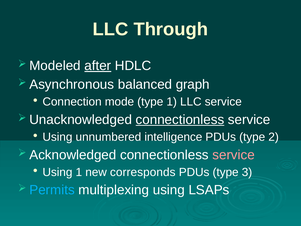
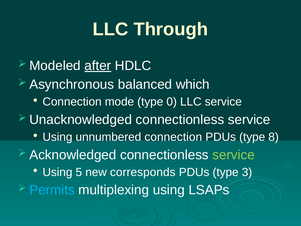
graph: graph -> which
type 1: 1 -> 0
connectionless at (180, 120) underline: present -> none
unnumbered intelligence: intelligence -> connection
2: 2 -> 8
service at (234, 155) colour: pink -> light green
Using 1: 1 -> 5
